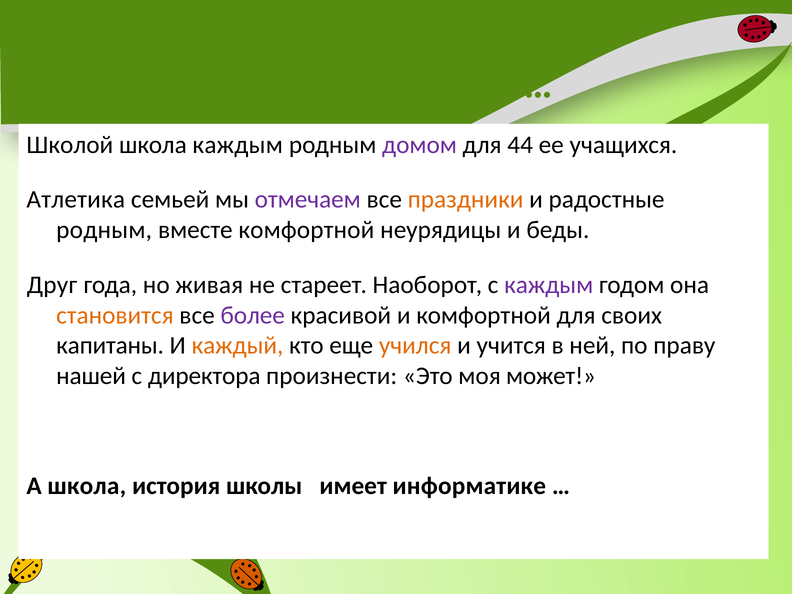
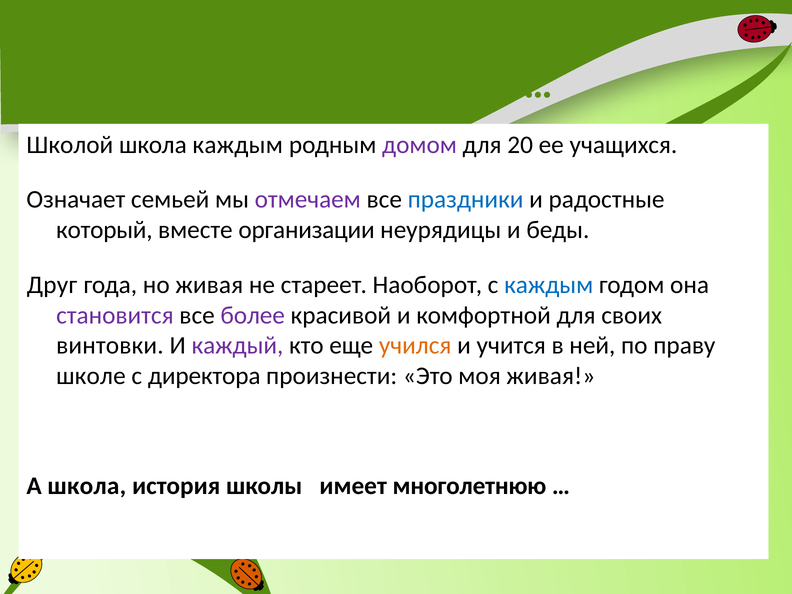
44: 44 -> 20
Атлетика at (76, 200): Атлетика -> Означает
праздники colour: orange -> blue
родным at (104, 230): родным -> который
вместе комфортной: комфортной -> организации
каждым at (549, 285) colour: purple -> blue
становится colour: orange -> purple
капитаны: капитаны -> винтовки
каждый colour: orange -> purple
нашей: нашей -> школе
моя может: может -> живая
информатике: информатике -> многолетнюю
